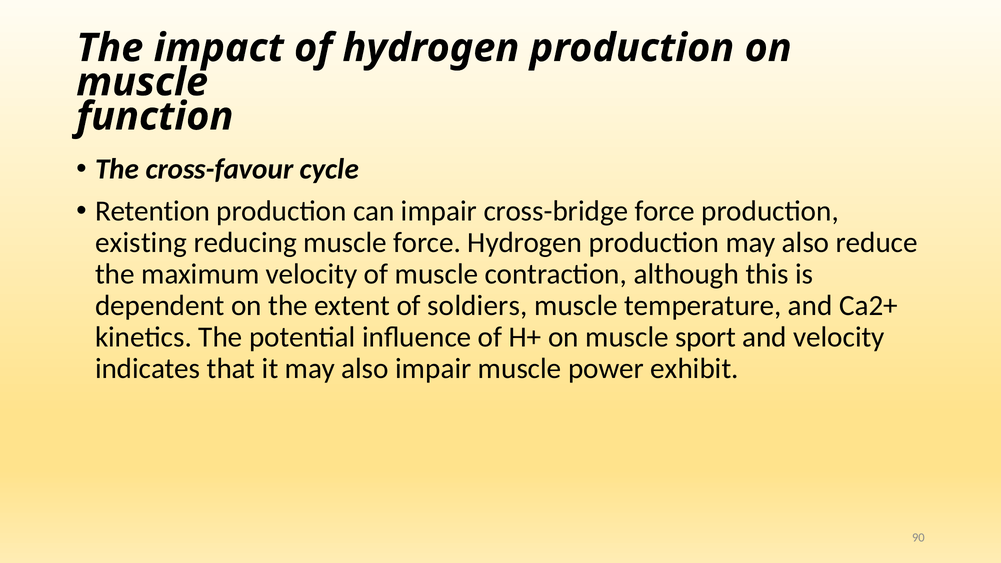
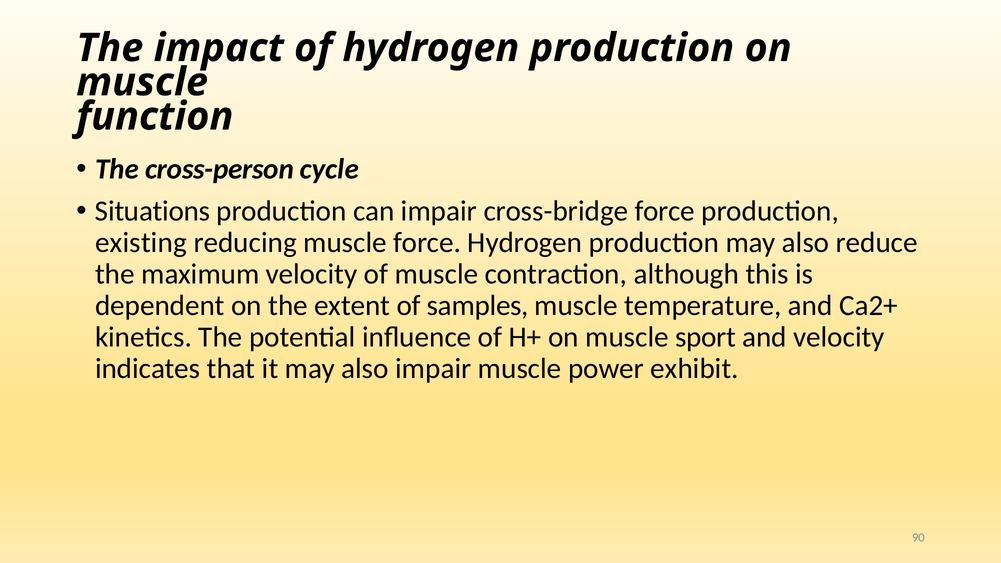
cross-favour: cross-favour -> cross-person
Retention: Retention -> Situations
soldiers: soldiers -> samples
